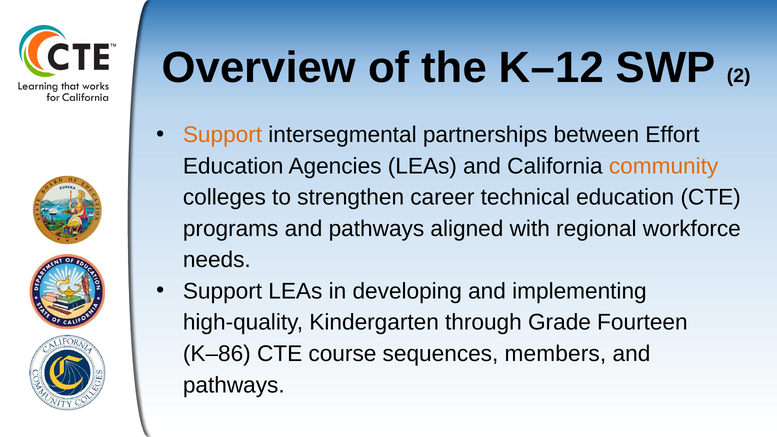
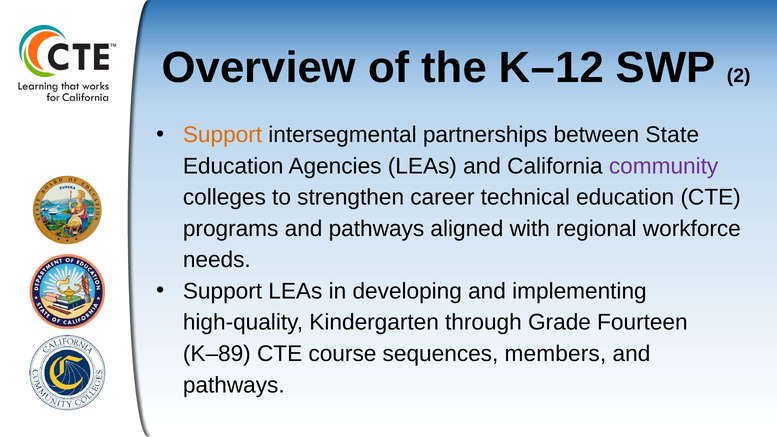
Effort: Effort -> State
community colour: orange -> purple
K–86: K–86 -> K–89
